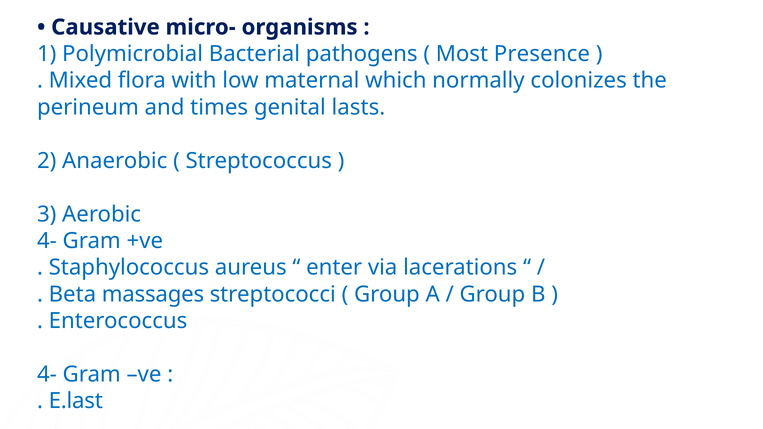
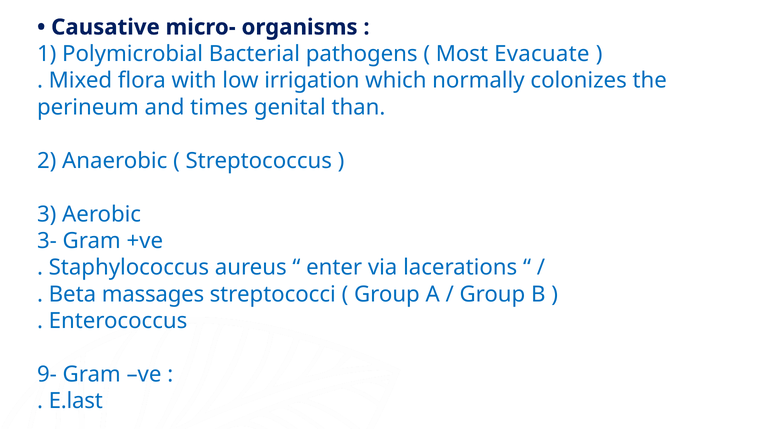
Presence: Presence -> Evacuate
maternal: maternal -> irrigation
lasts: lasts -> than
4- at (47, 241): 4- -> 3-
4- at (47, 375): 4- -> 9-
